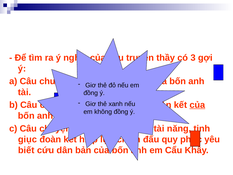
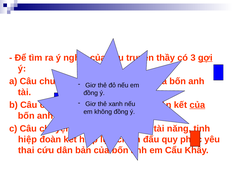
gợi underline: none -> present
giục at (27, 139): giục -> hiệp
biết: biết -> thai
